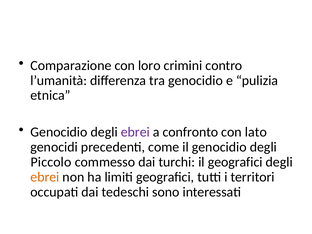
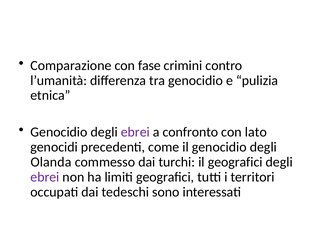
loro: loro -> fase
Piccolo: Piccolo -> Olanda
ebrei at (45, 177) colour: orange -> purple
